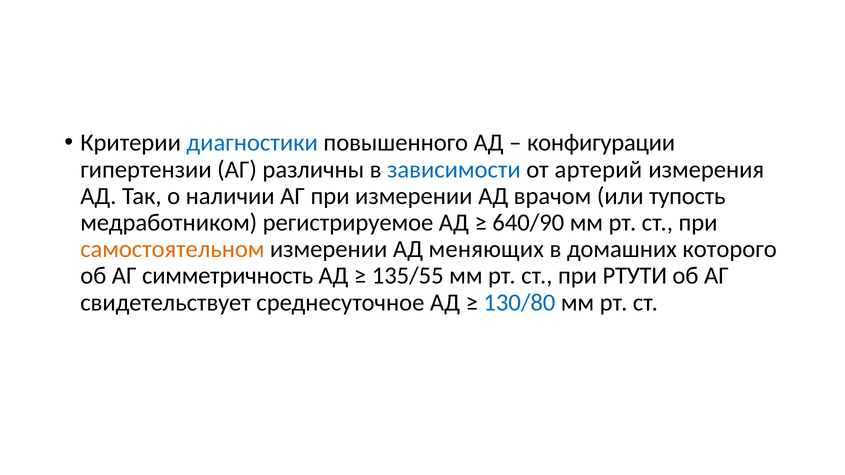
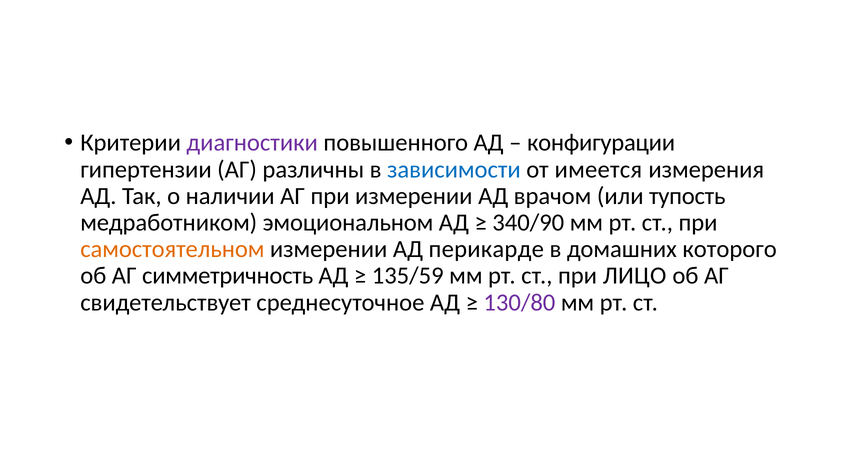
диагностики colour: blue -> purple
артерий: артерий -> имеется
регистрируемое: регистрируемое -> эмоциональном
640/90: 640/90 -> 340/90
меняющих: меняющих -> перикарде
135/55: 135/55 -> 135/59
РТУТИ: РТУТИ -> ЛИЦО
130/80 colour: blue -> purple
